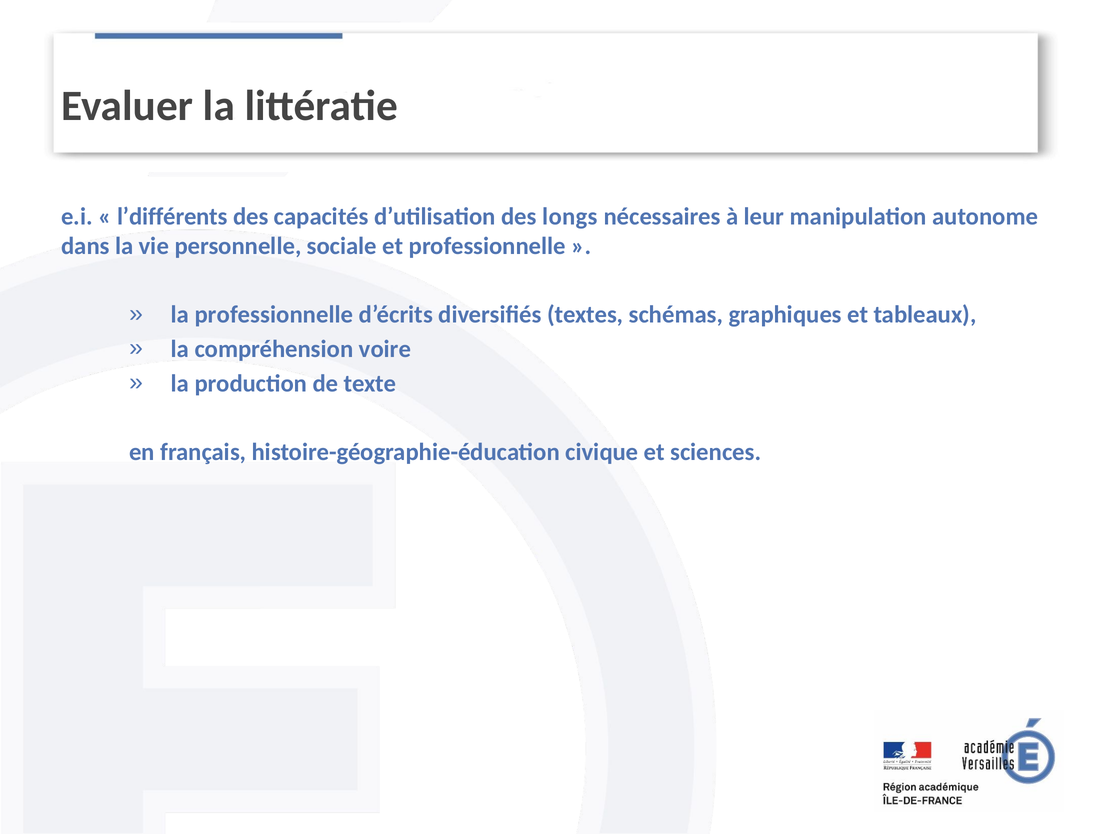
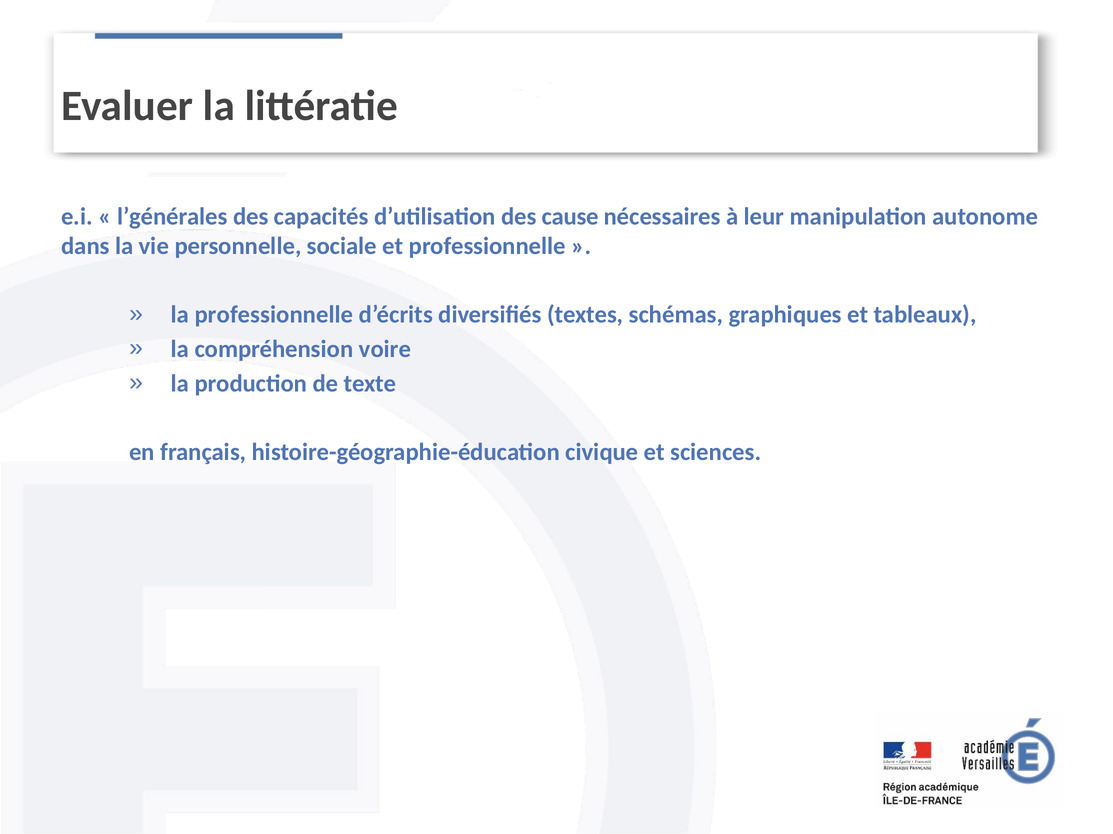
l’différents: l’différents -> l’générales
longs: longs -> cause
